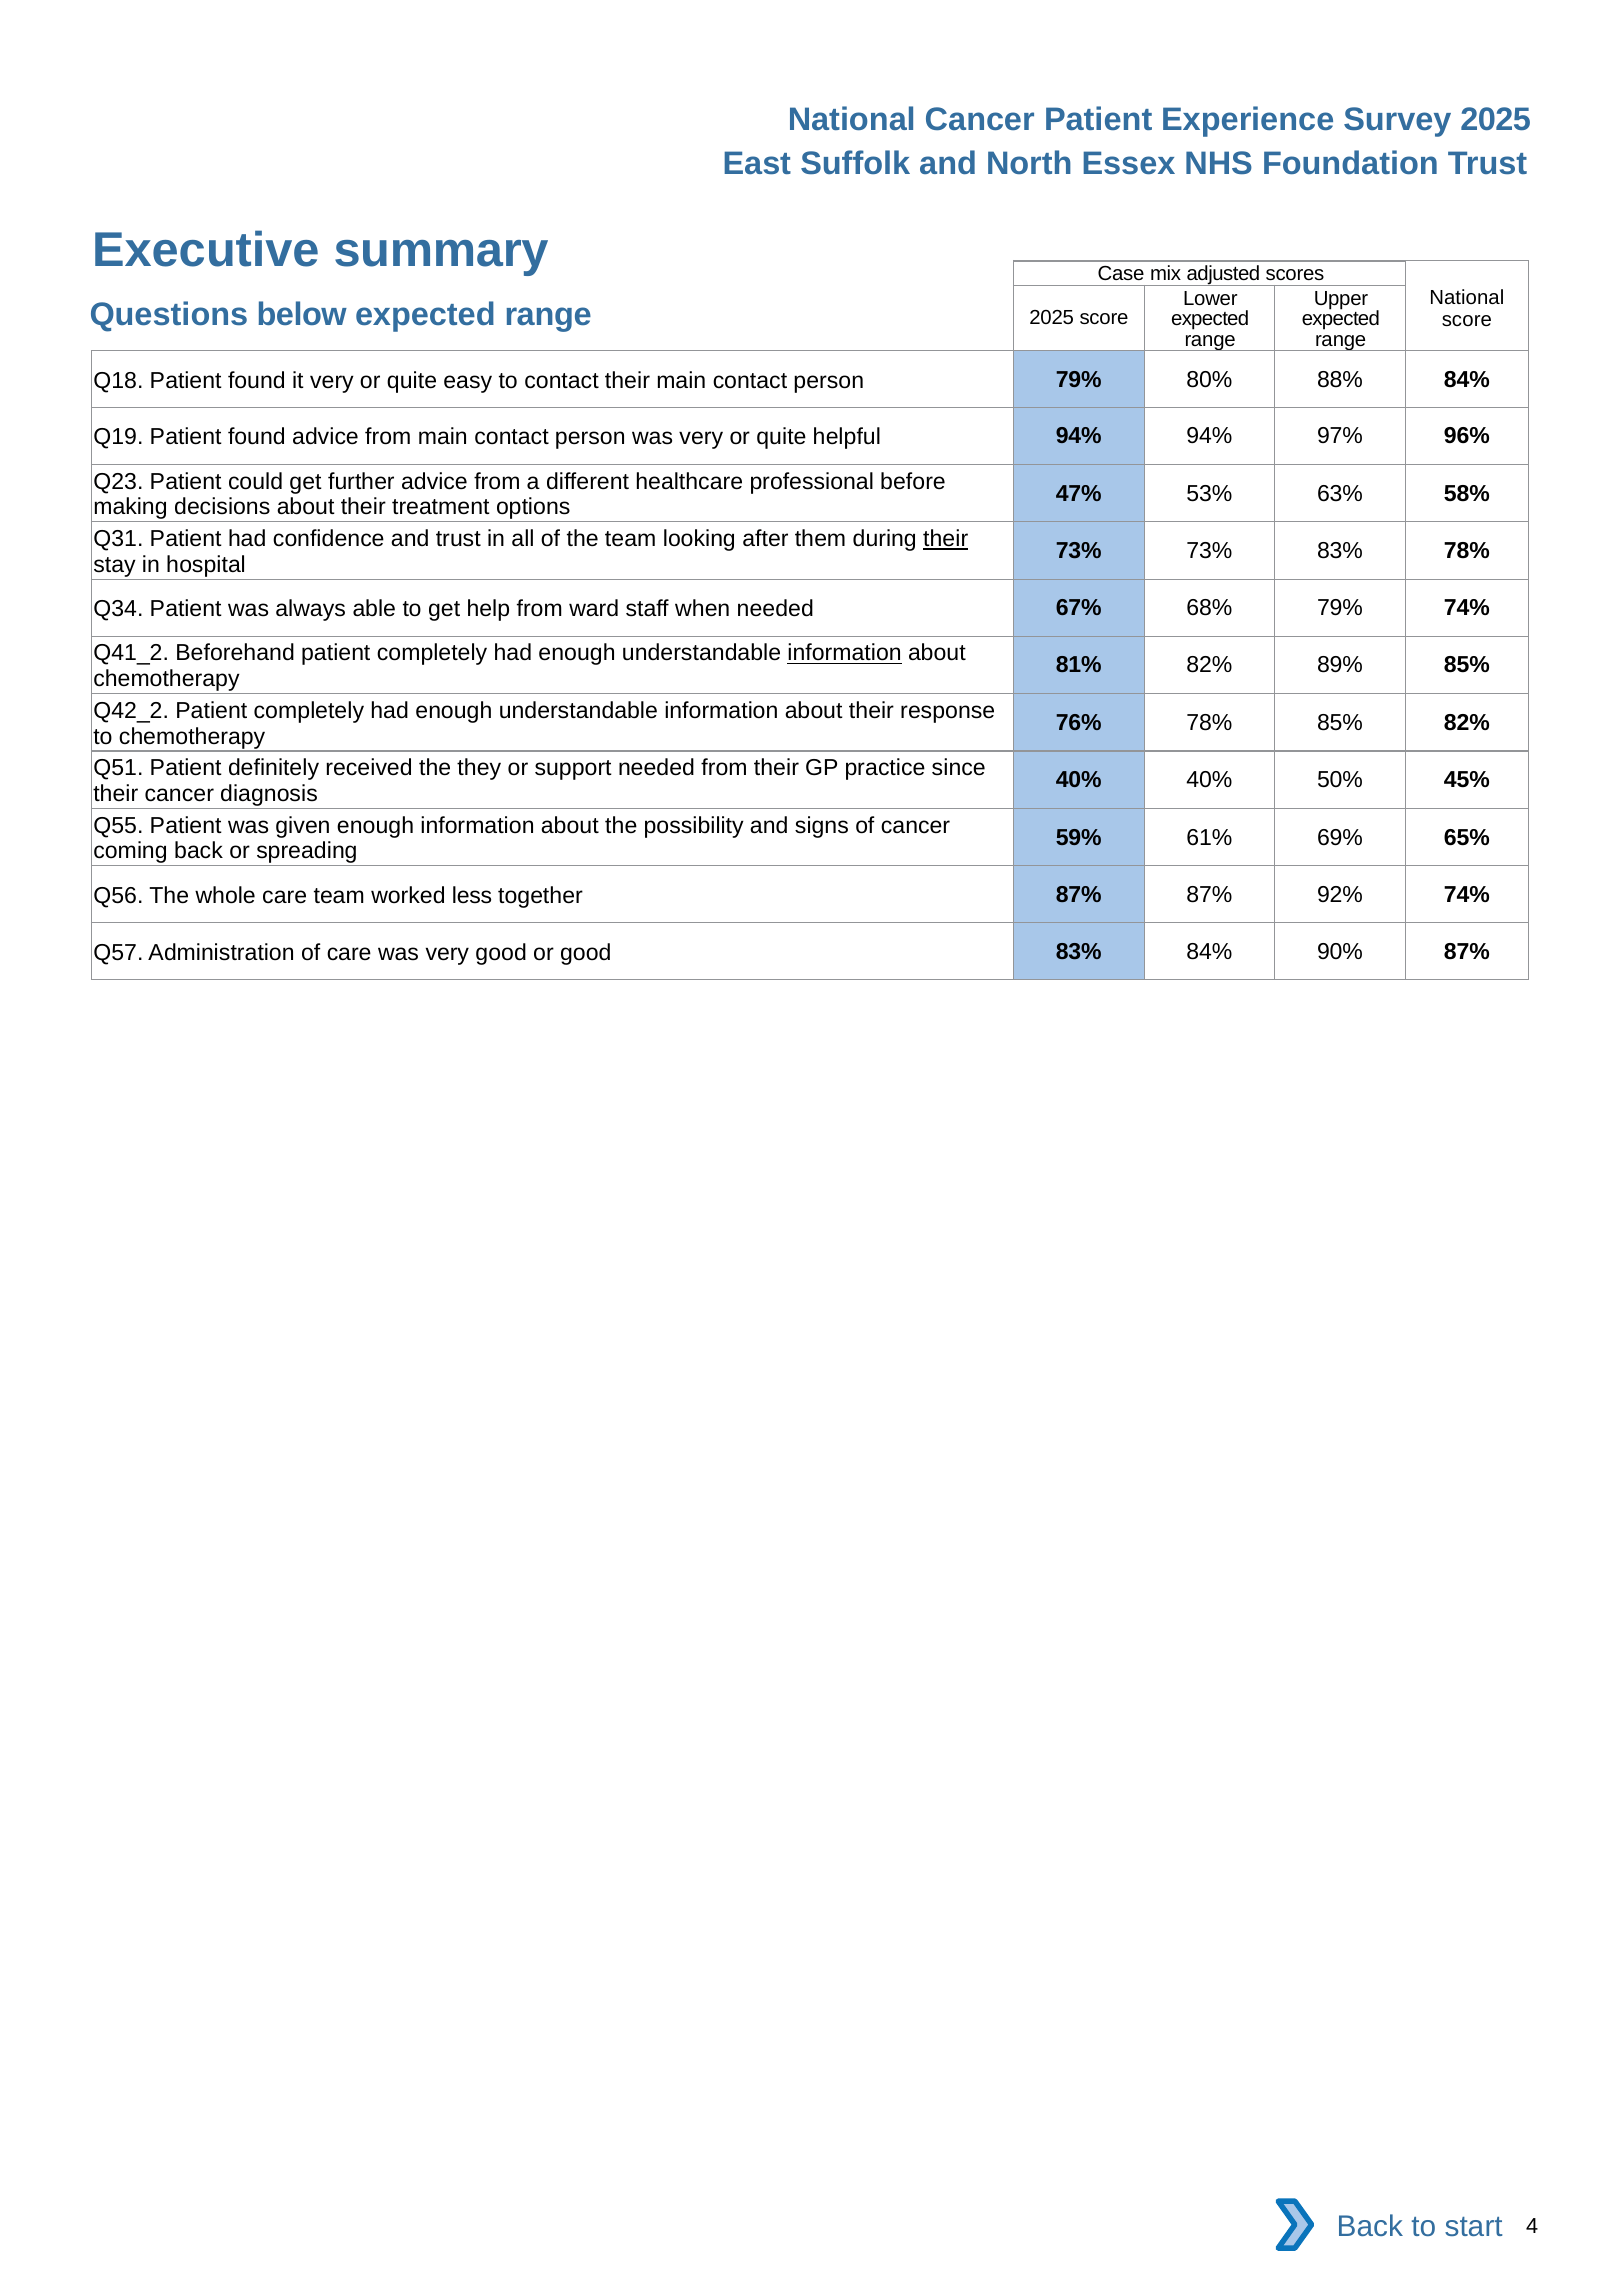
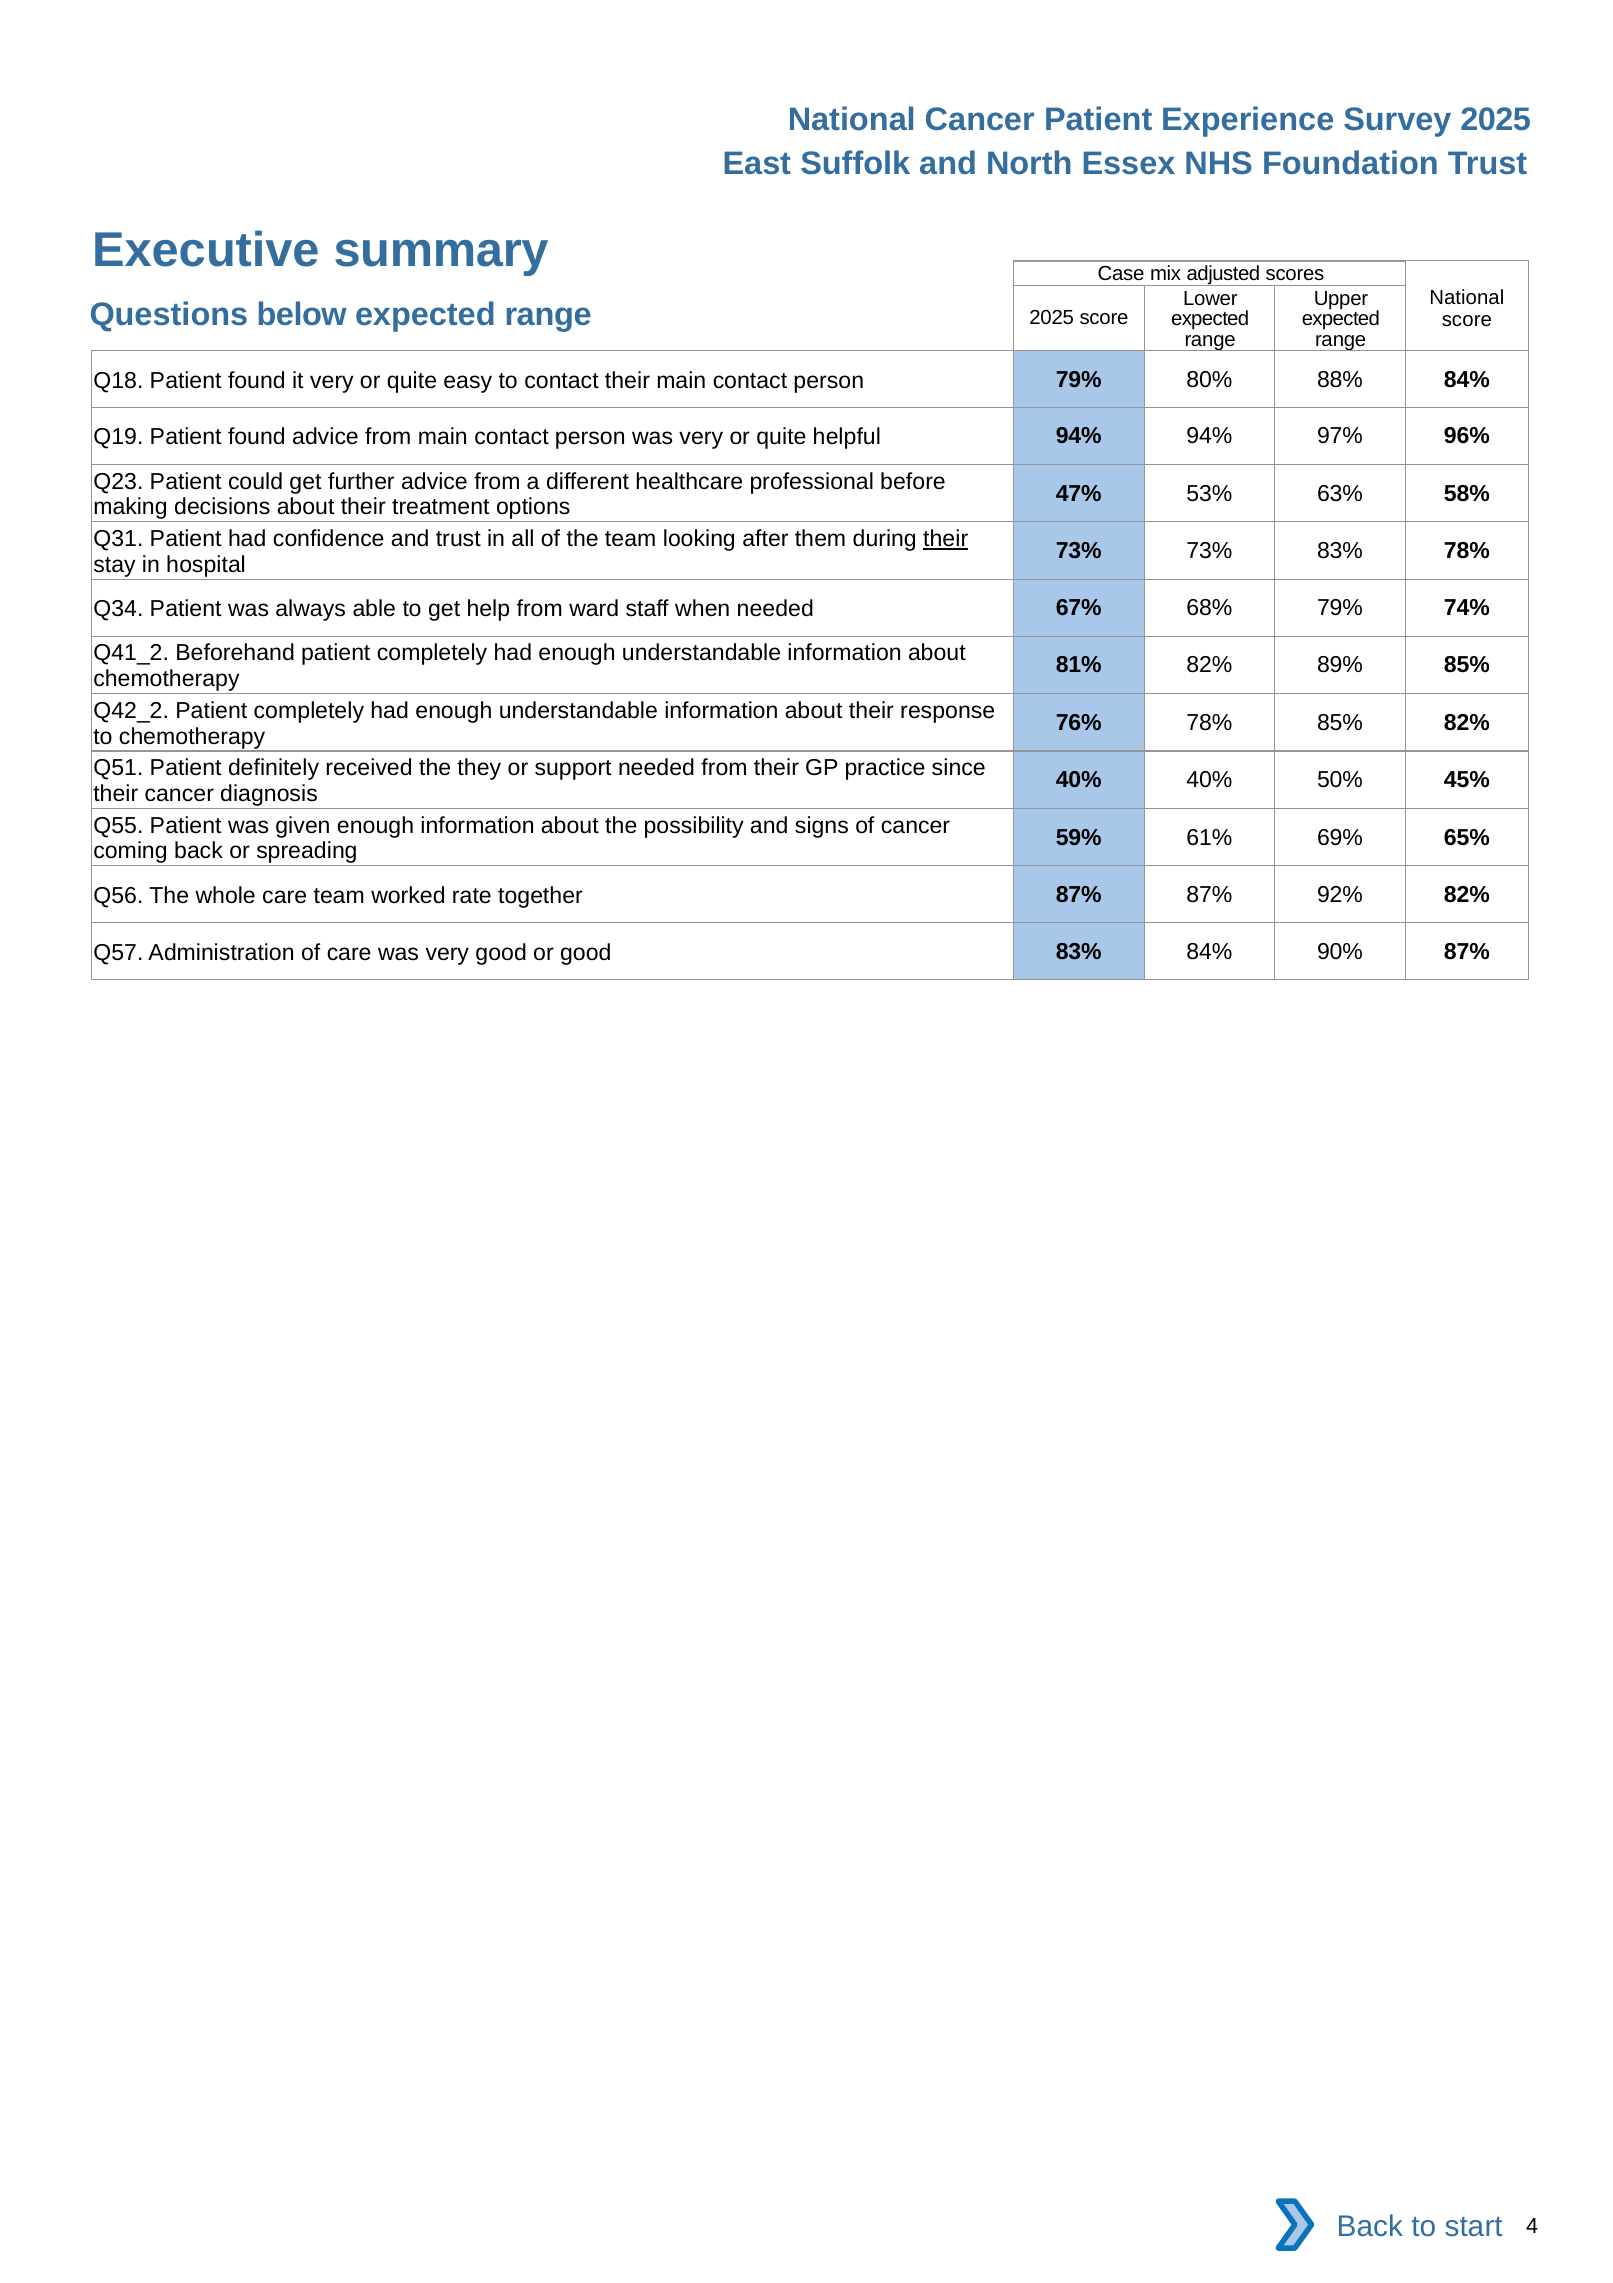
information at (845, 653) underline: present -> none
less: less -> rate
92% 74%: 74% -> 82%
